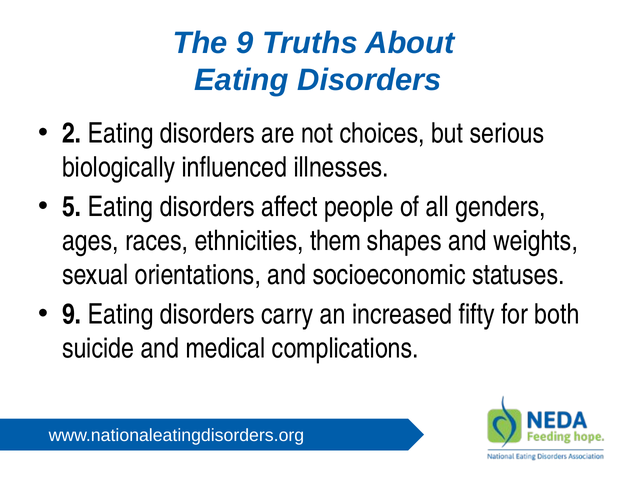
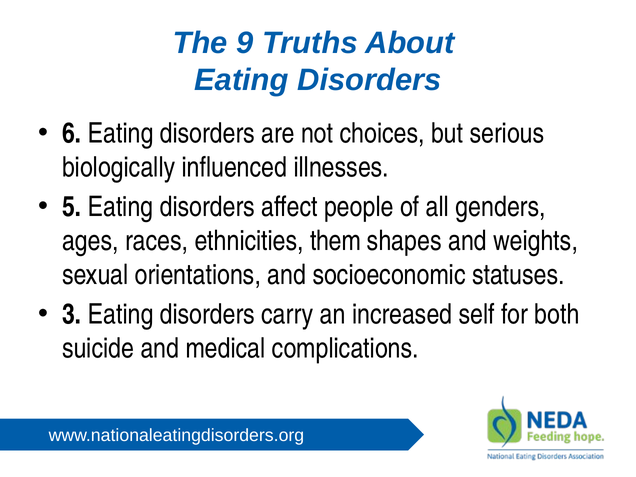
2: 2 -> 6
9 at (72, 315): 9 -> 3
fifty: fifty -> self
